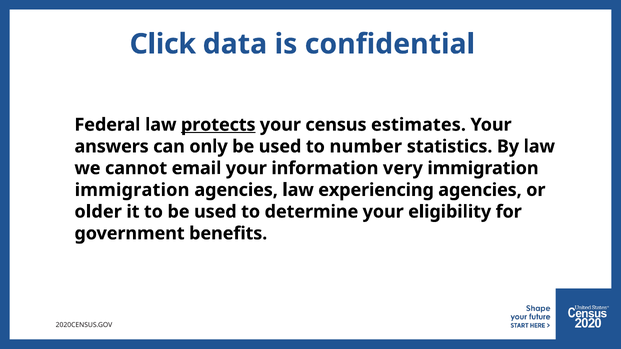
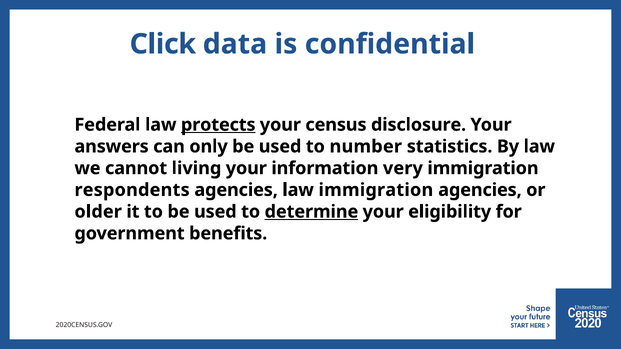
estimates: estimates -> disclosure
email: email -> living
immigration at (132, 190): immigration -> respondents
law experiencing: experiencing -> immigration
determine underline: none -> present
